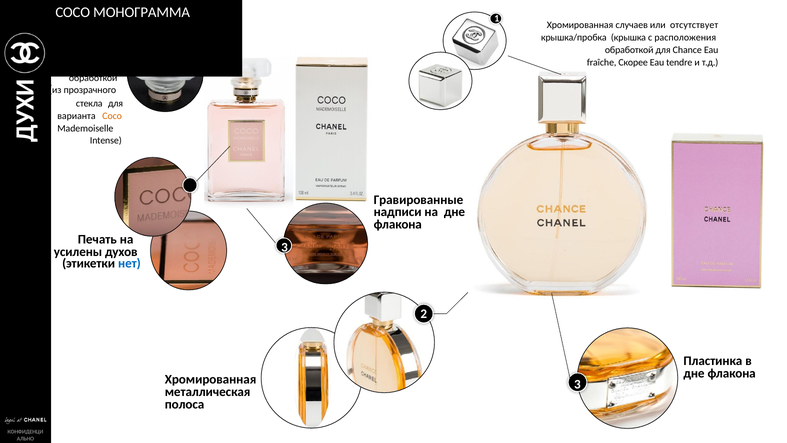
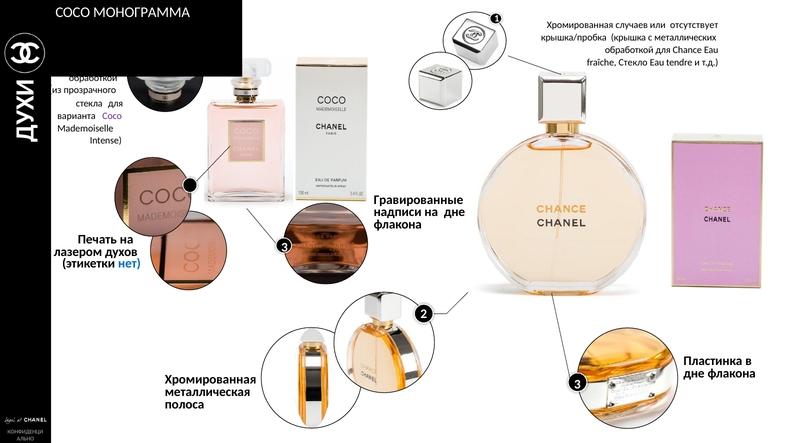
расположения: расположения -> металлических
Скорее: Скорее -> Стекло
Coco at (112, 116) colour: orange -> purple
усилены: усилены -> лазером
